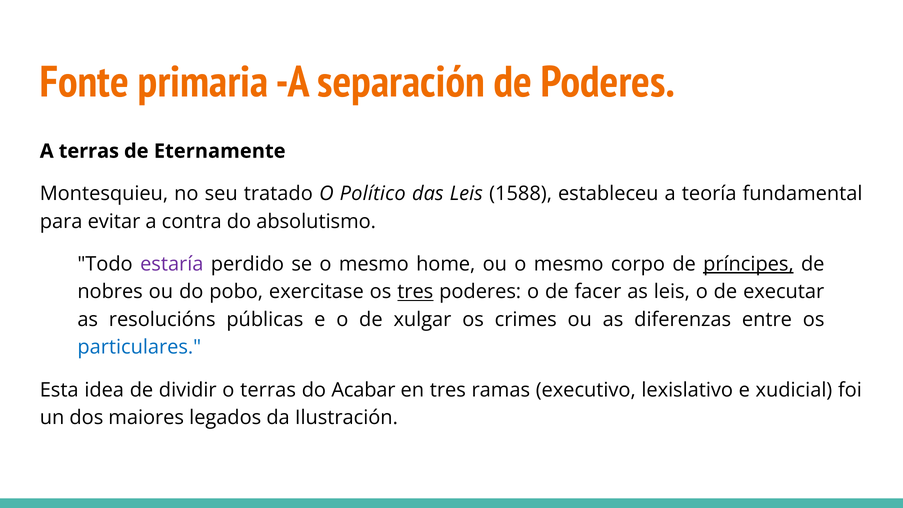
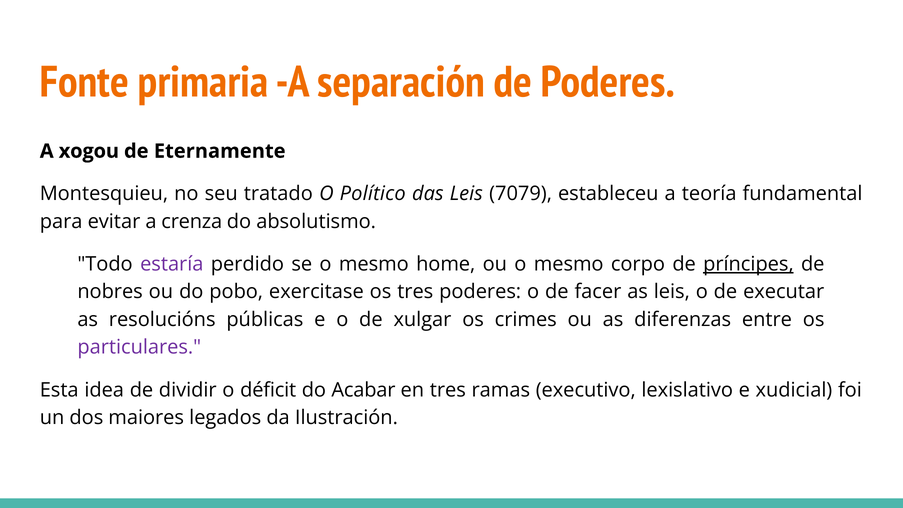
A terras: terras -> xogou
1588: 1588 -> 7079
contra: contra -> crenza
tres at (415, 292) underline: present -> none
particulares colour: blue -> purple
o terras: terras -> déficit
